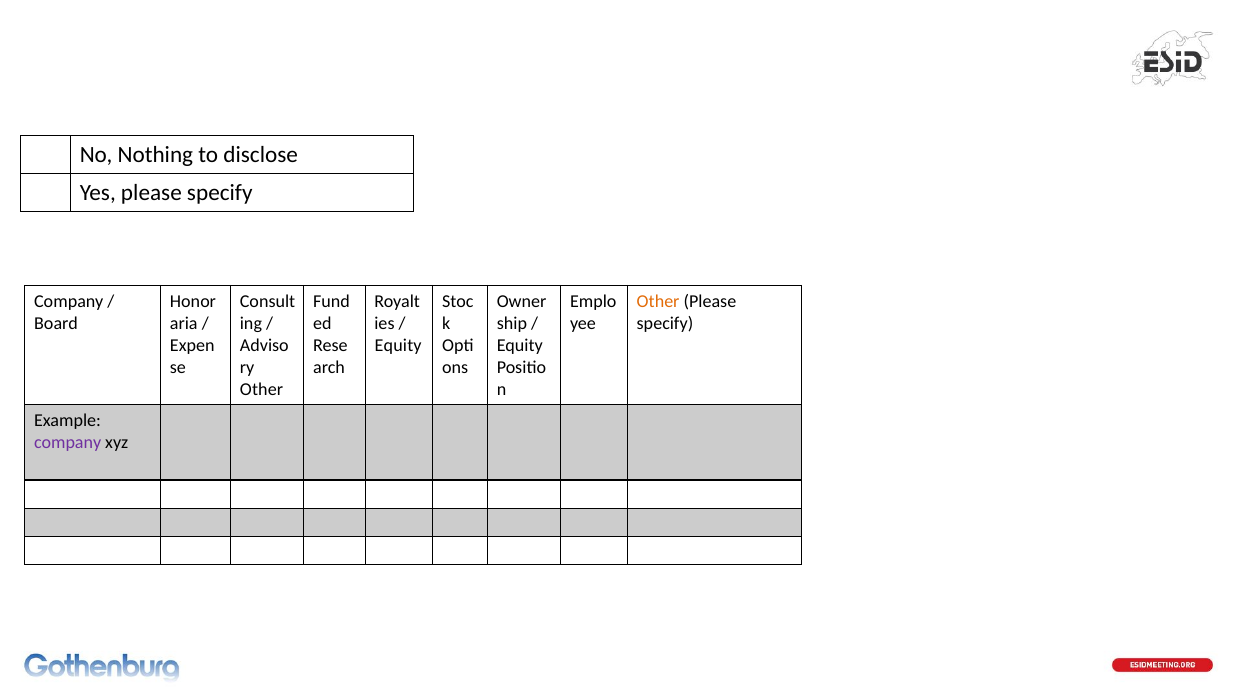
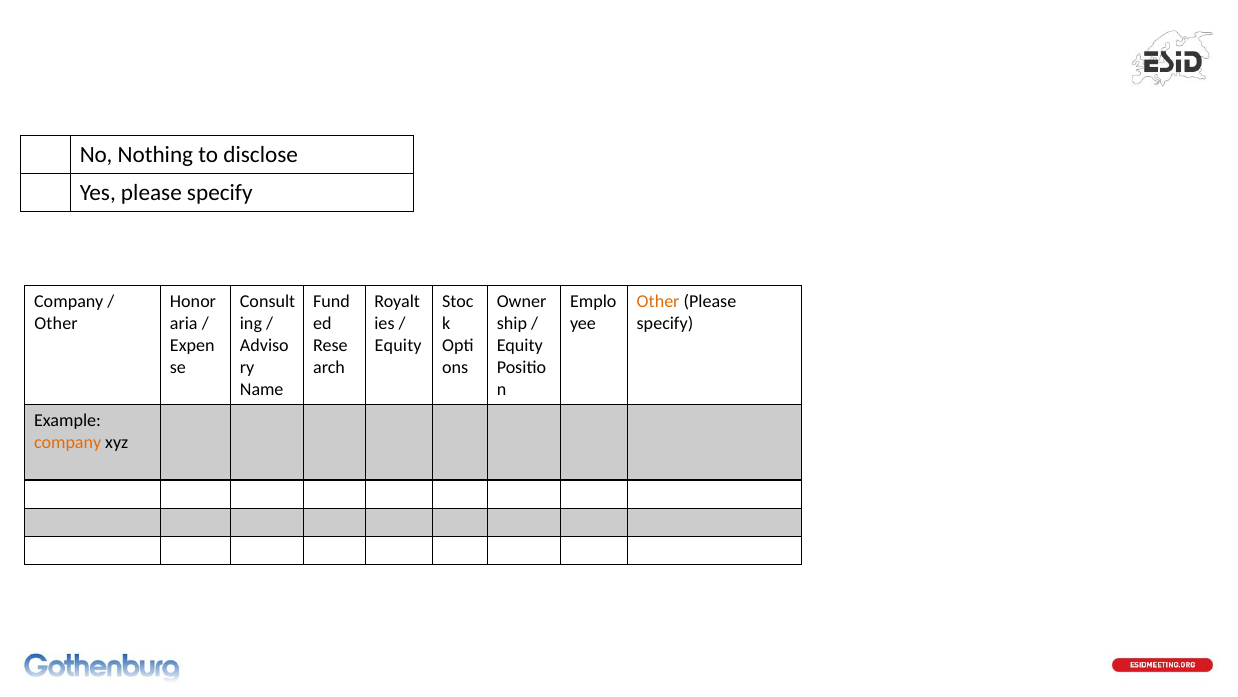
Board at (56, 323): Board -> Other
Other at (262, 389): Other -> Name
company at (68, 442) colour: purple -> orange
